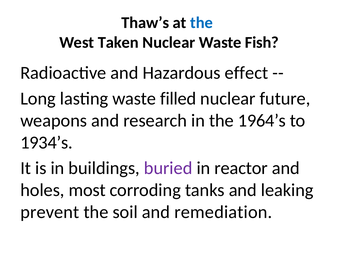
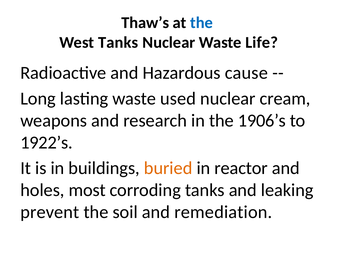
West Taken: Taken -> Tanks
Fish: Fish -> Life
effect: effect -> cause
filled: filled -> used
future: future -> cream
1964’s: 1964’s -> 1906’s
1934’s: 1934’s -> 1922’s
buried colour: purple -> orange
